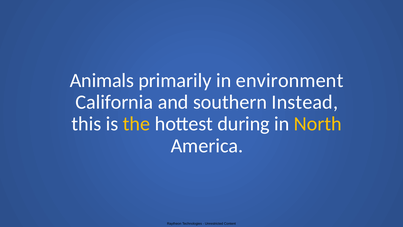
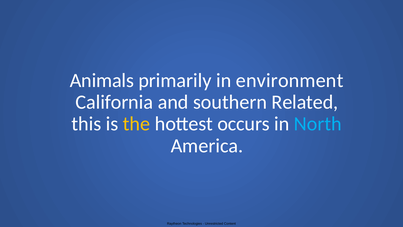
Instead: Instead -> Related
during: during -> occurs
North colour: yellow -> light blue
